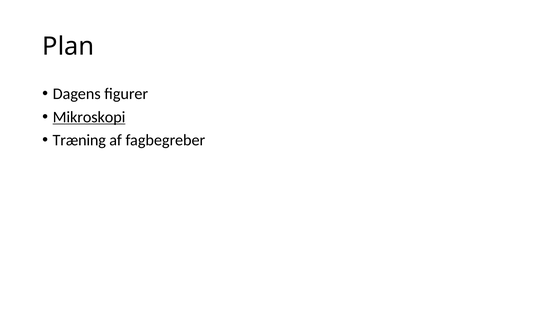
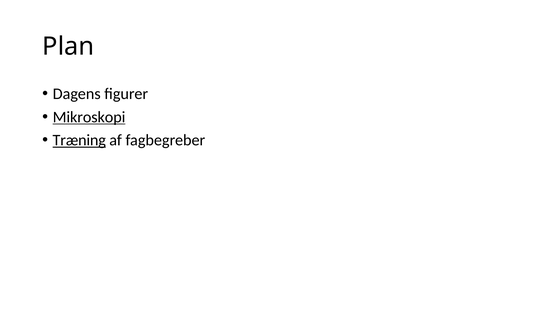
Træning underline: none -> present
